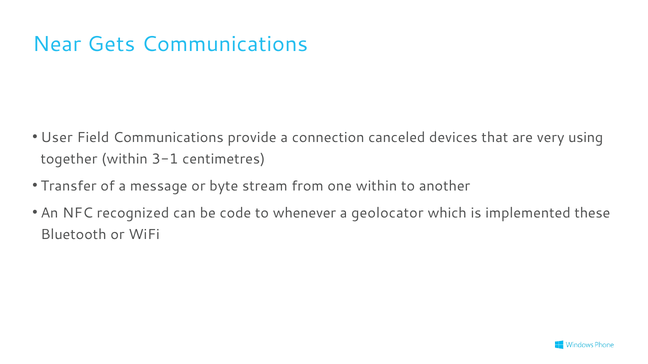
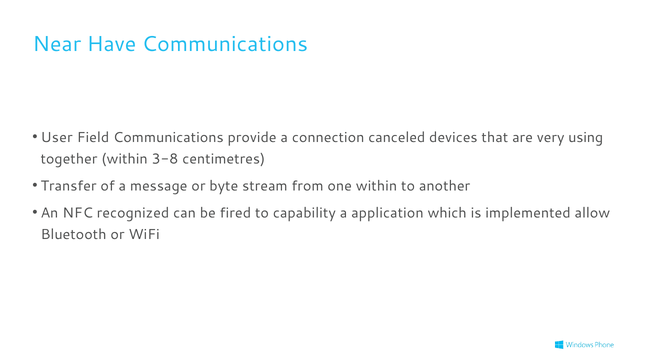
Gets: Gets -> Have
3-1: 3-1 -> 3-8
code: code -> fired
whenever: whenever -> capability
geolocator: geolocator -> application
these: these -> allow
